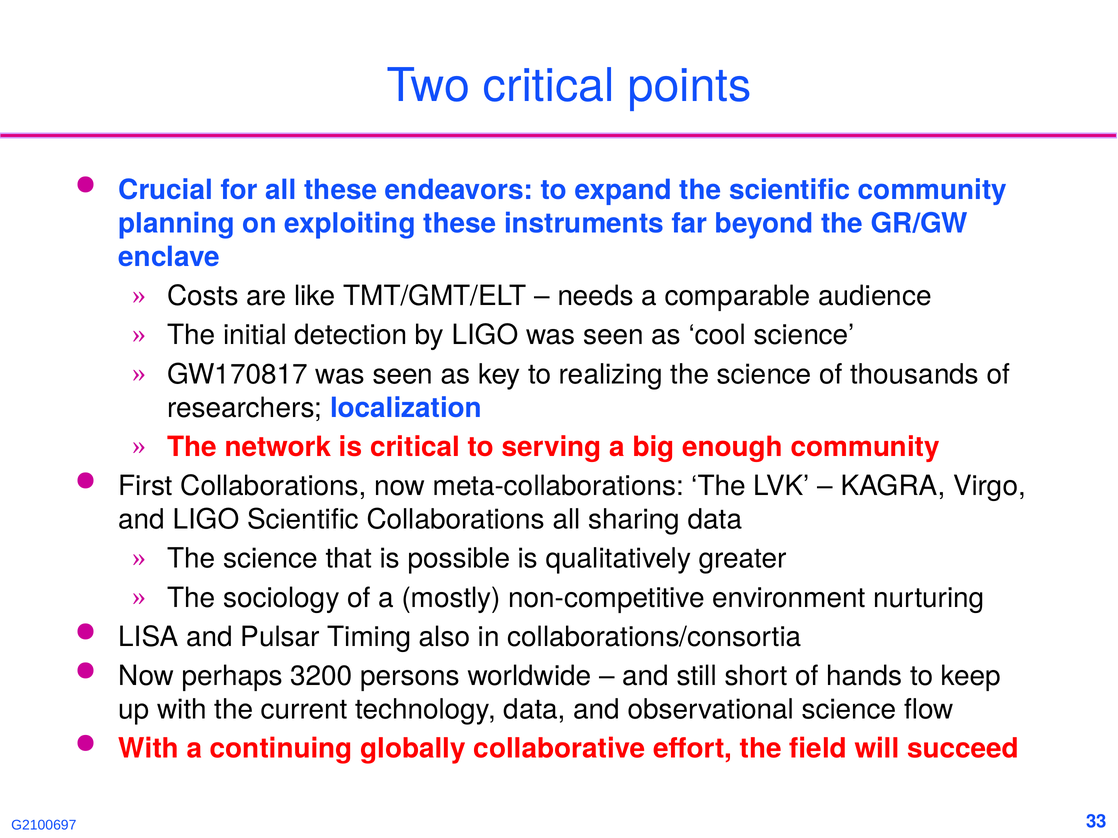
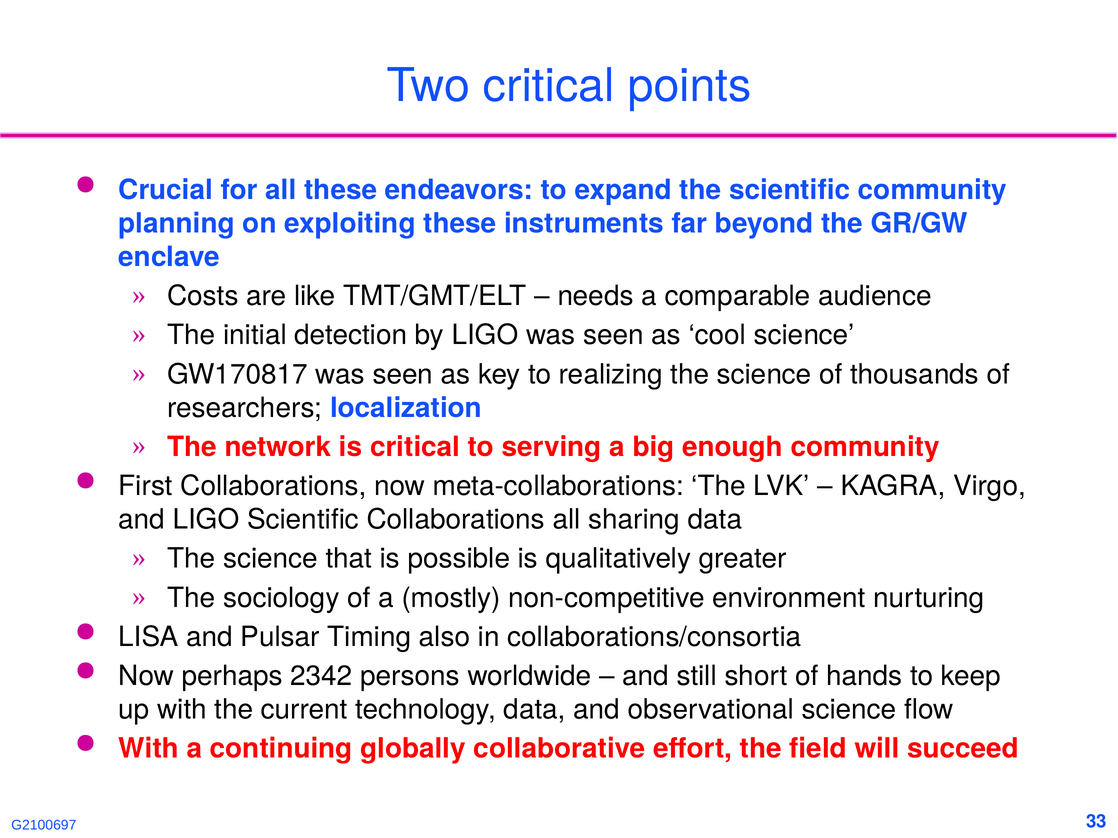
3200: 3200 -> 2342
